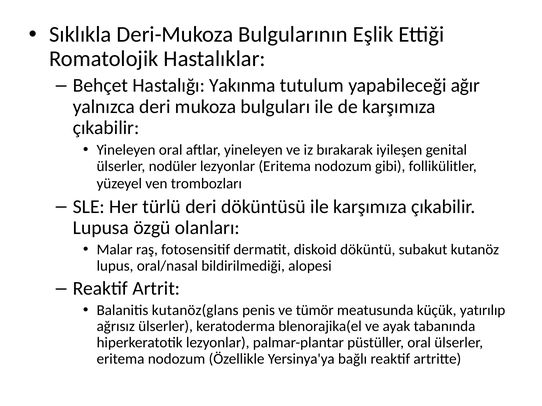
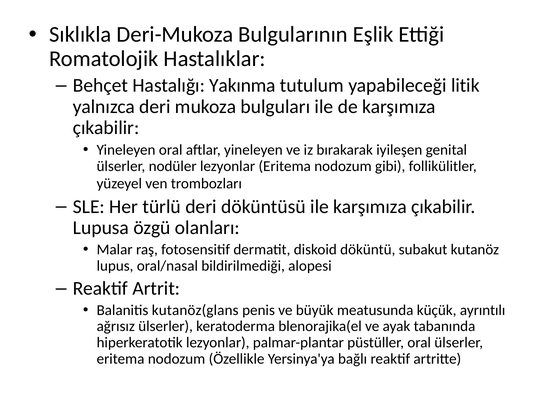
ağır: ağır -> litik
tümör: tümör -> büyük
yatırılıp: yatırılıp -> ayrıntılı
